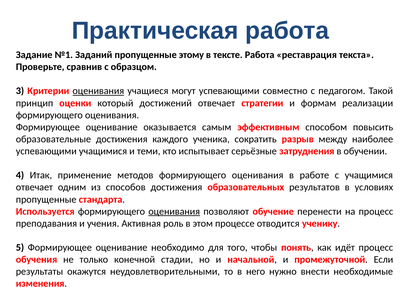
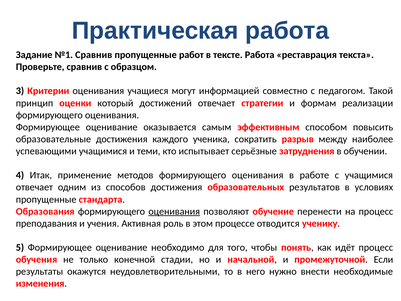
№1 Заданий: Заданий -> Сравнив
этому: этому -> работ
оценивания at (98, 91) underline: present -> none
могут успевающими: успевающими -> информацией
Используется: Используется -> Образования
